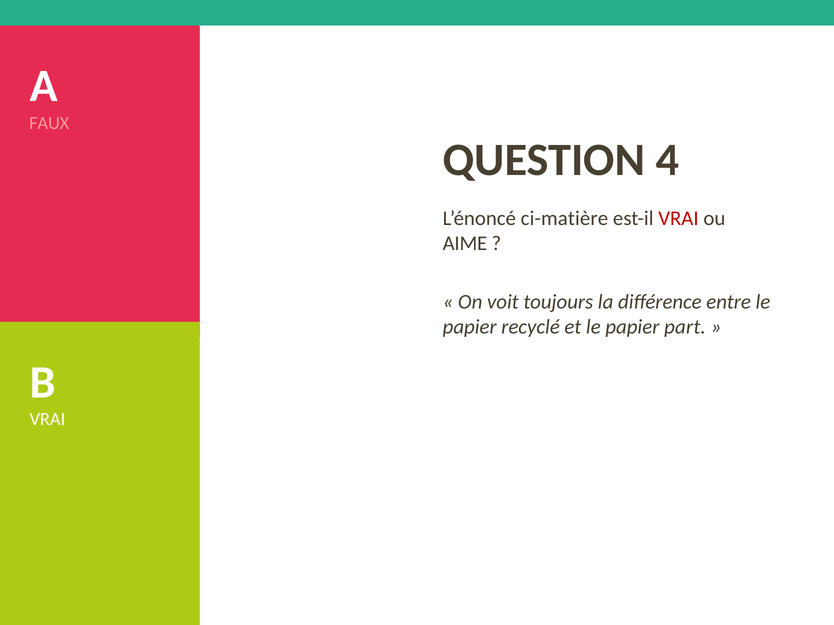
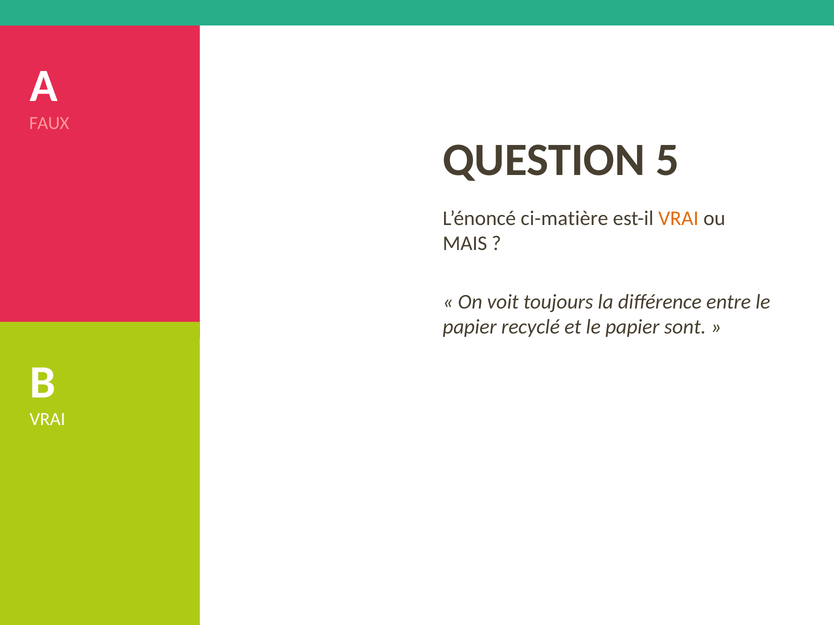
4: 4 -> 5
VRAI at (678, 218) colour: red -> orange
AIME: AIME -> MAIS
part: part -> sont
